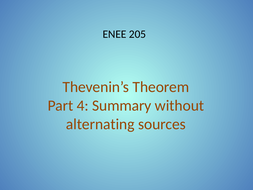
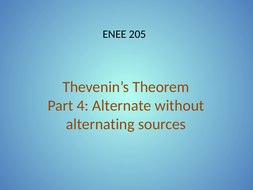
Summary: Summary -> Alternate
